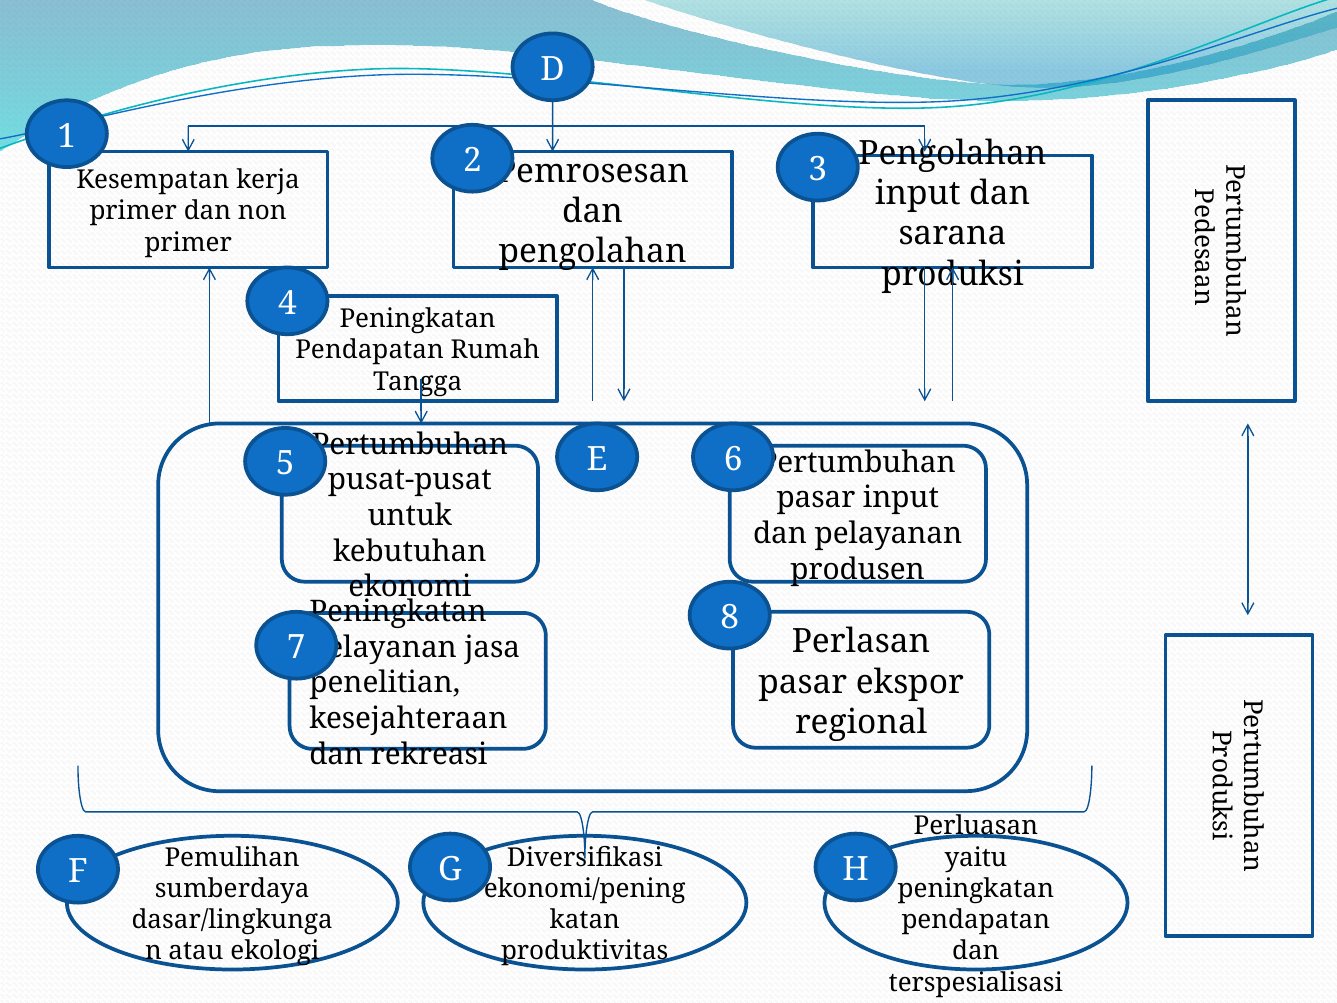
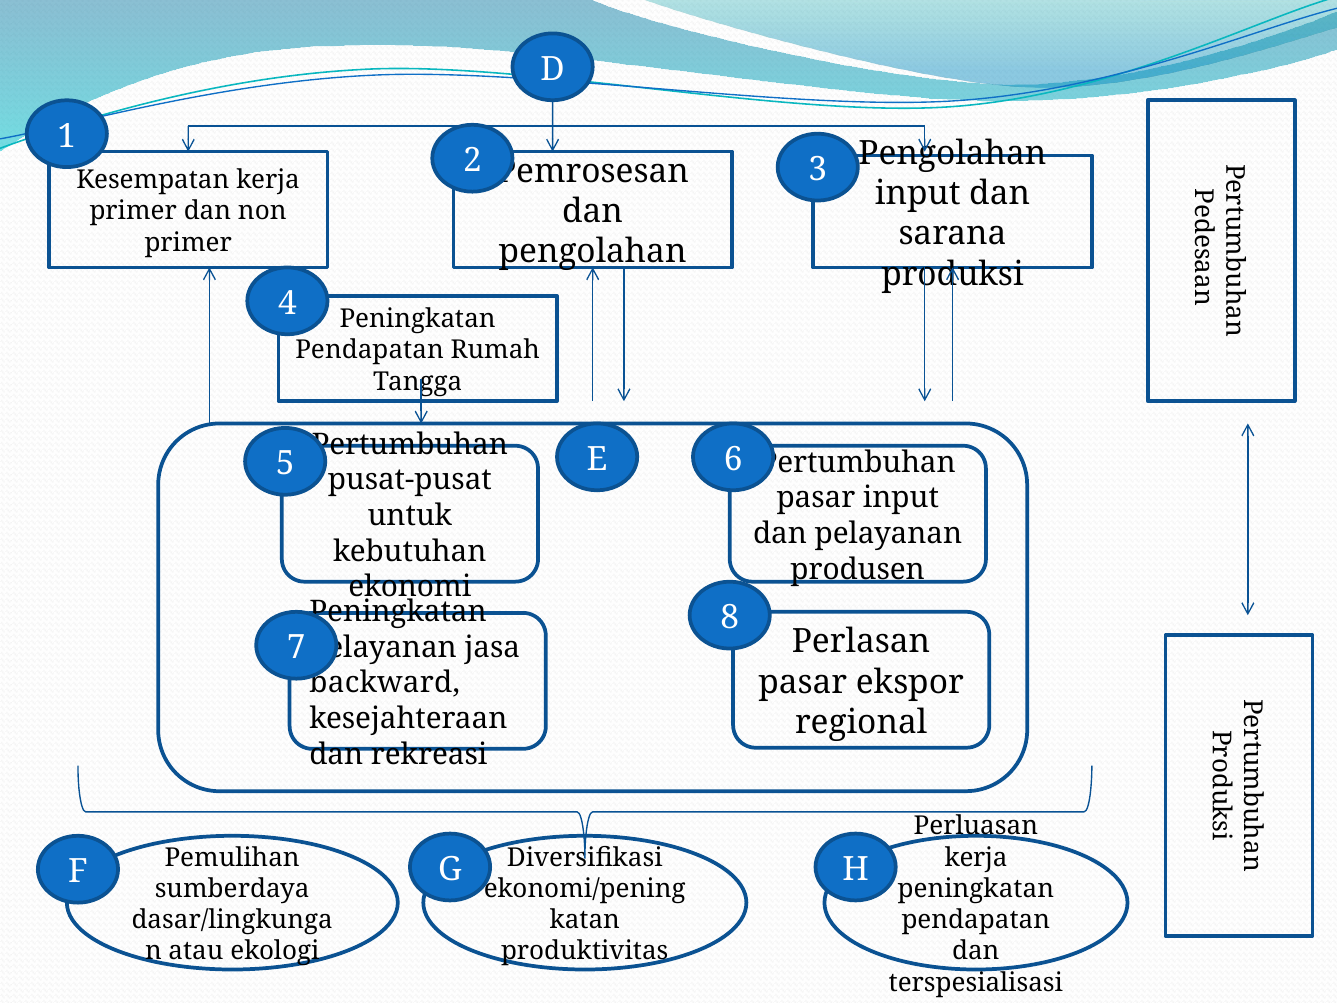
penelitian: penelitian -> backward
yaitu at (976, 857): yaitu -> kerja
